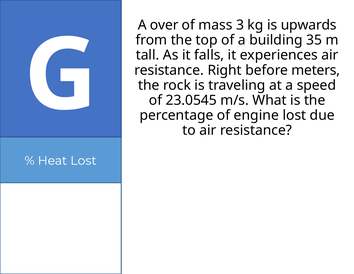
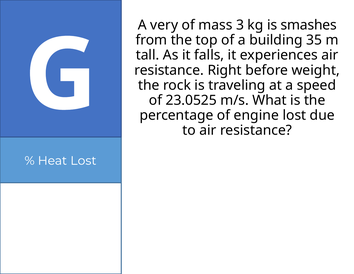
over: over -> very
upwards: upwards -> smashes
meters: meters -> weight
23.0545: 23.0545 -> 23.0525
